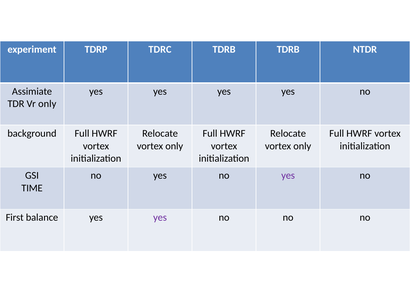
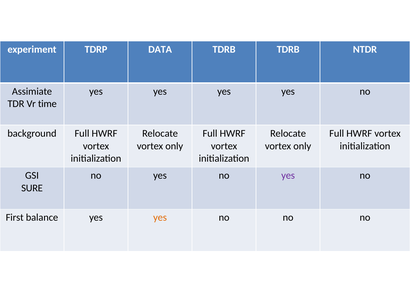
TDRC: TDRC -> DATA
Vr only: only -> time
TIME: TIME -> SURE
yes at (160, 218) colour: purple -> orange
